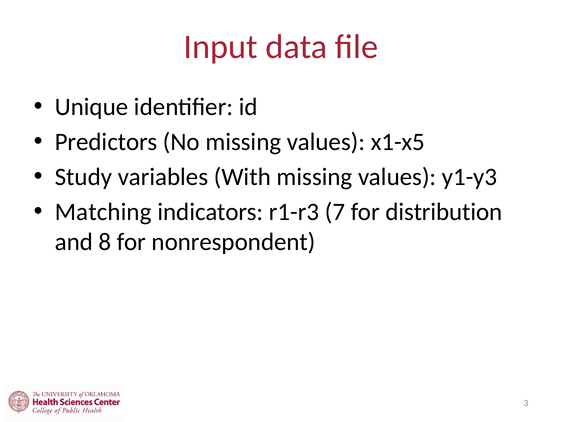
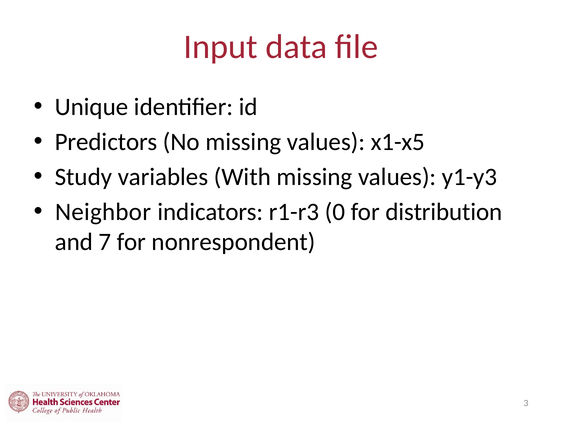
Matching: Matching -> Neighbor
7: 7 -> 0
8: 8 -> 7
